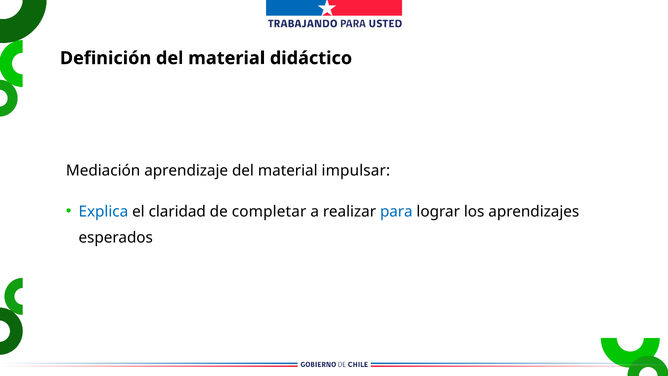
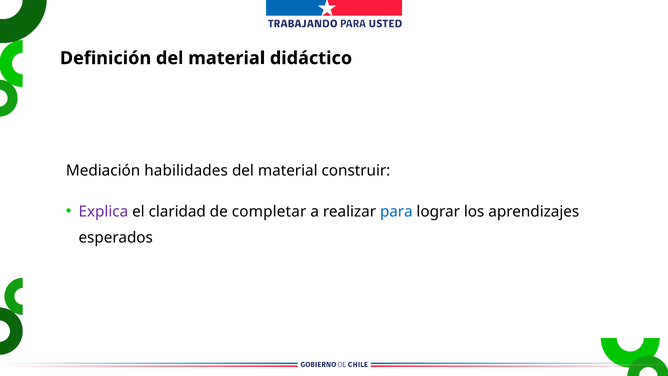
aprendizaje: aprendizaje -> habilidades
impulsar: impulsar -> construir
Explica colour: blue -> purple
